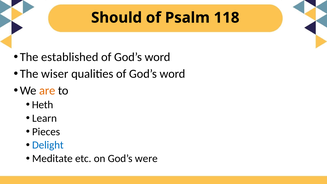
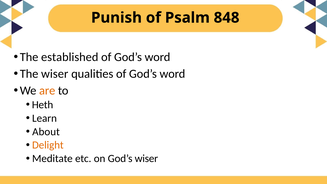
Should: Should -> Punish
118: 118 -> 848
Pieces: Pieces -> About
Delight colour: blue -> orange
God’s were: were -> wiser
